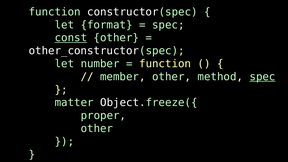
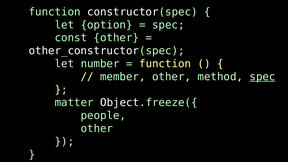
format: format -> option
const underline: present -> none
proper: proper -> people
